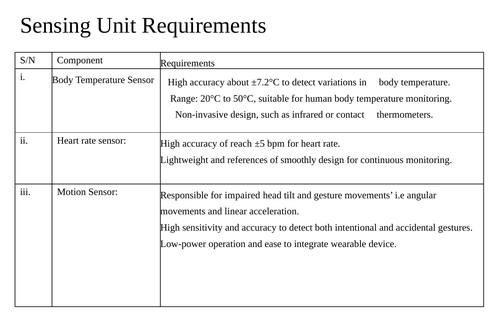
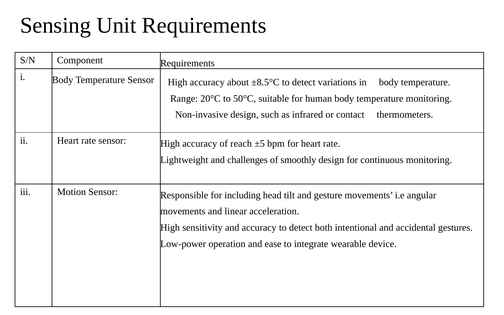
±7.2°C: ±7.2°C -> ±8.5°C
references: references -> challenges
impaired: impaired -> including
